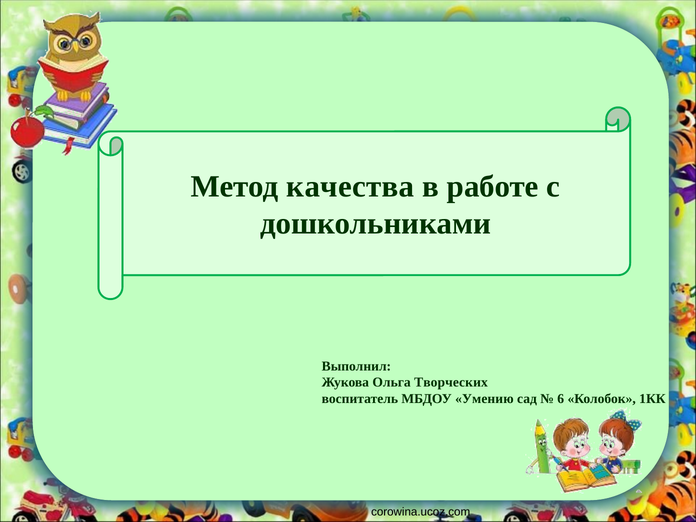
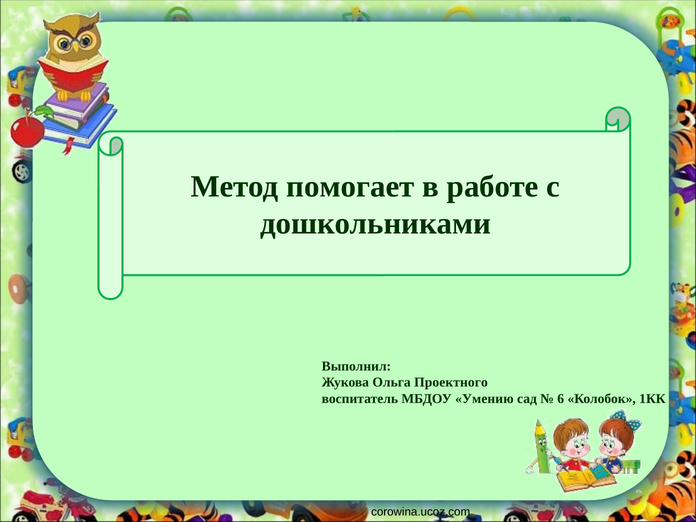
качества: качества -> помогает
Творческих: Творческих -> Проектного
